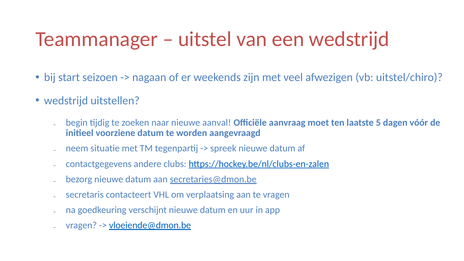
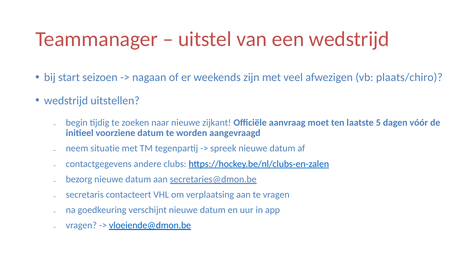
uitstel/chiro: uitstel/chiro -> plaats/chiro
aanval: aanval -> zijkant
